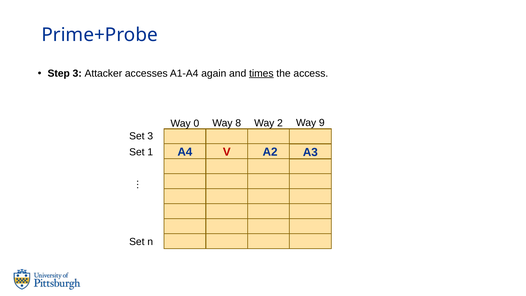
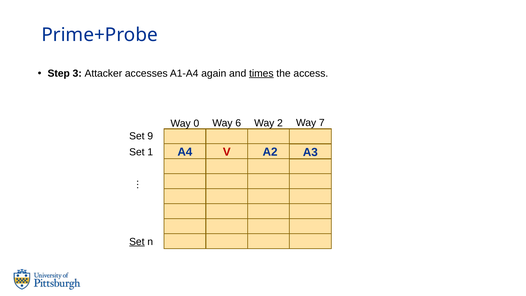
8: 8 -> 6
9: 9 -> 7
Set 3: 3 -> 9
Set at (137, 242) underline: none -> present
